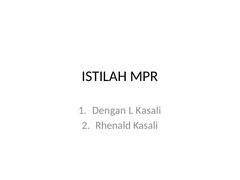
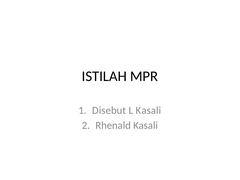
Dengan: Dengan -> Disebut
